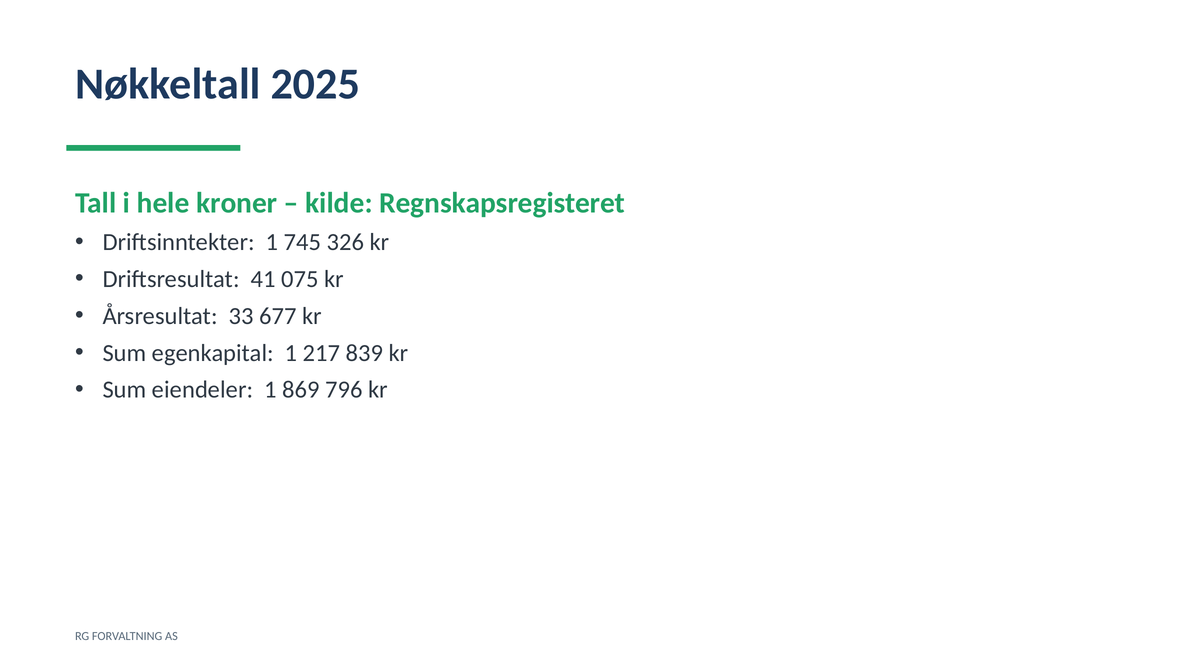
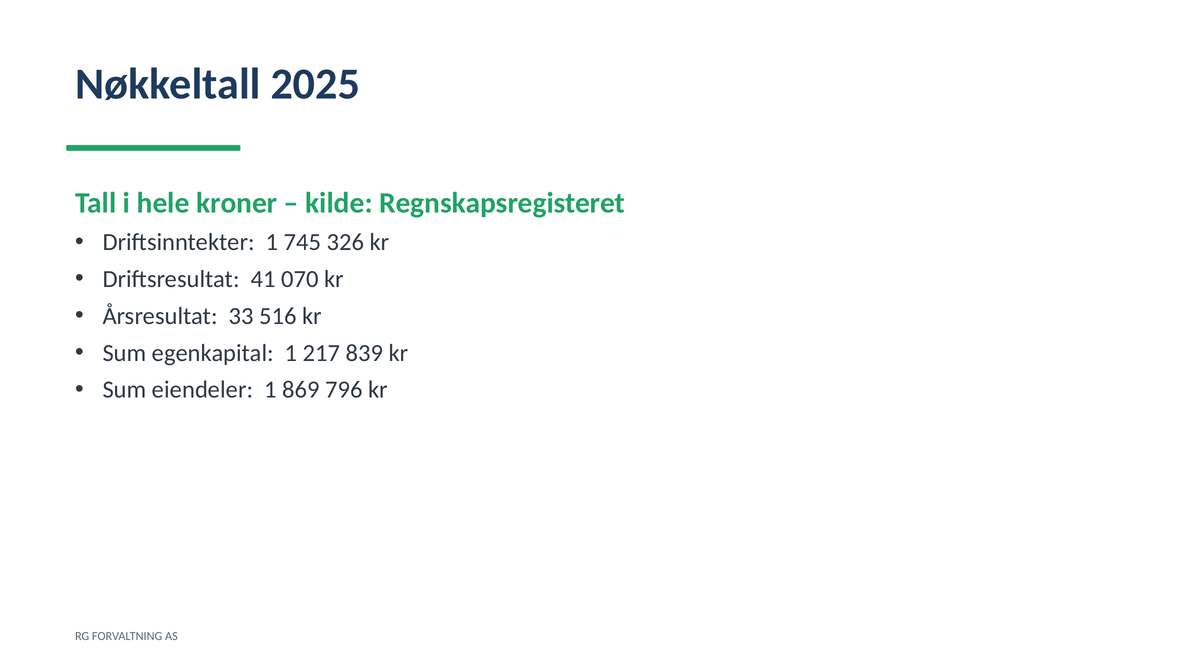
075: 075 -> 070
677: 677 -> 516
